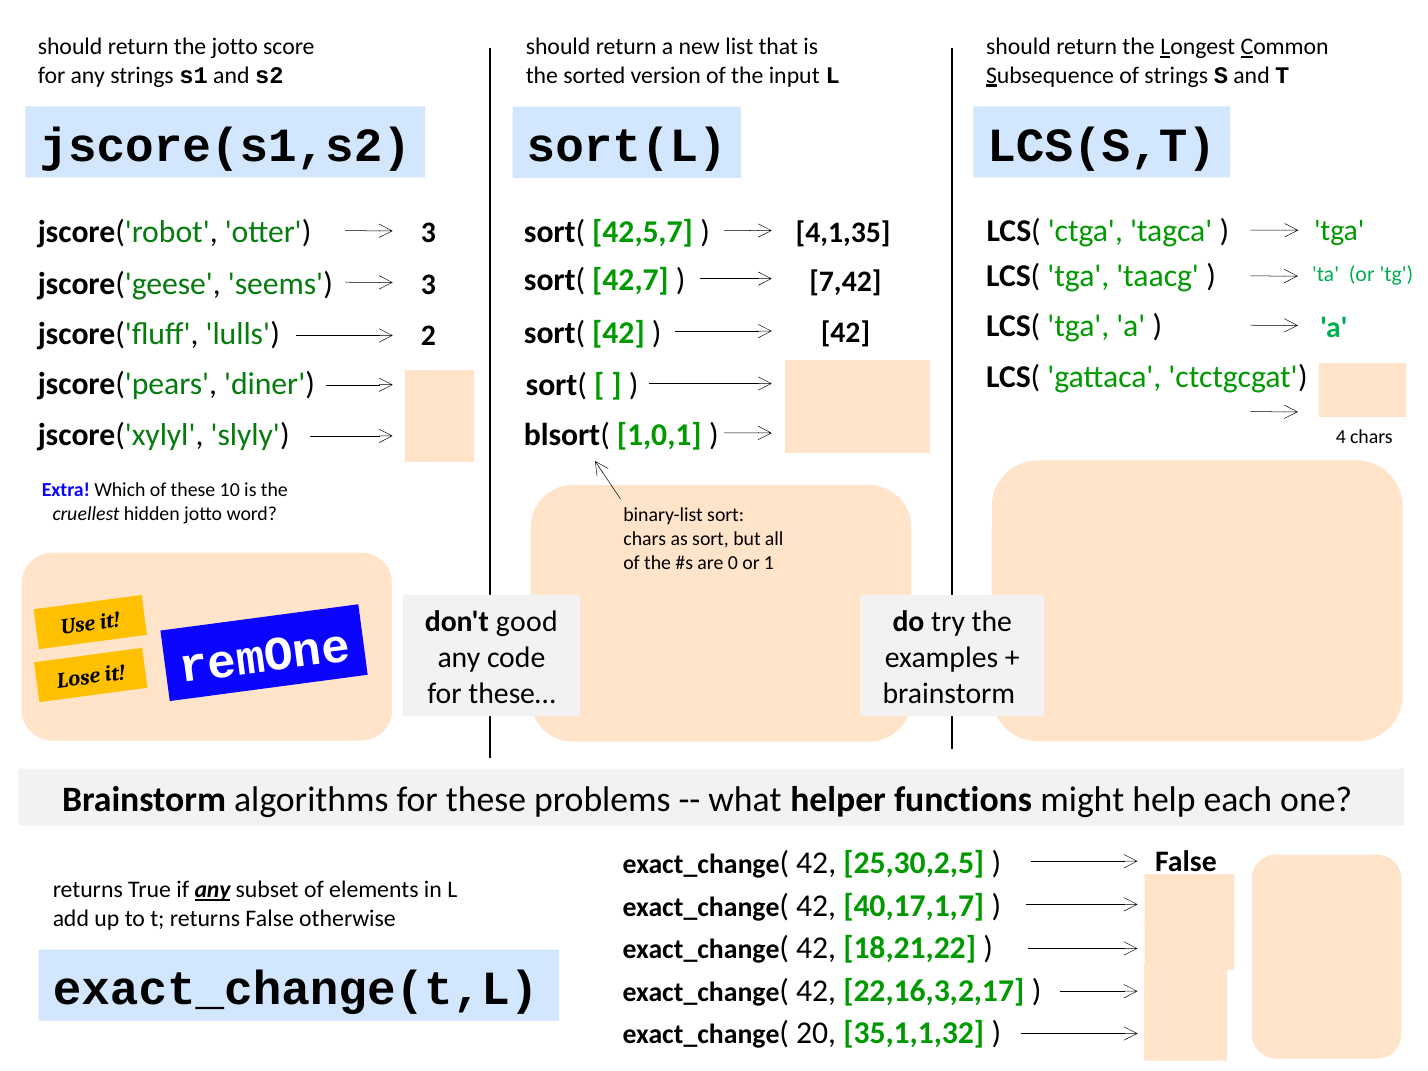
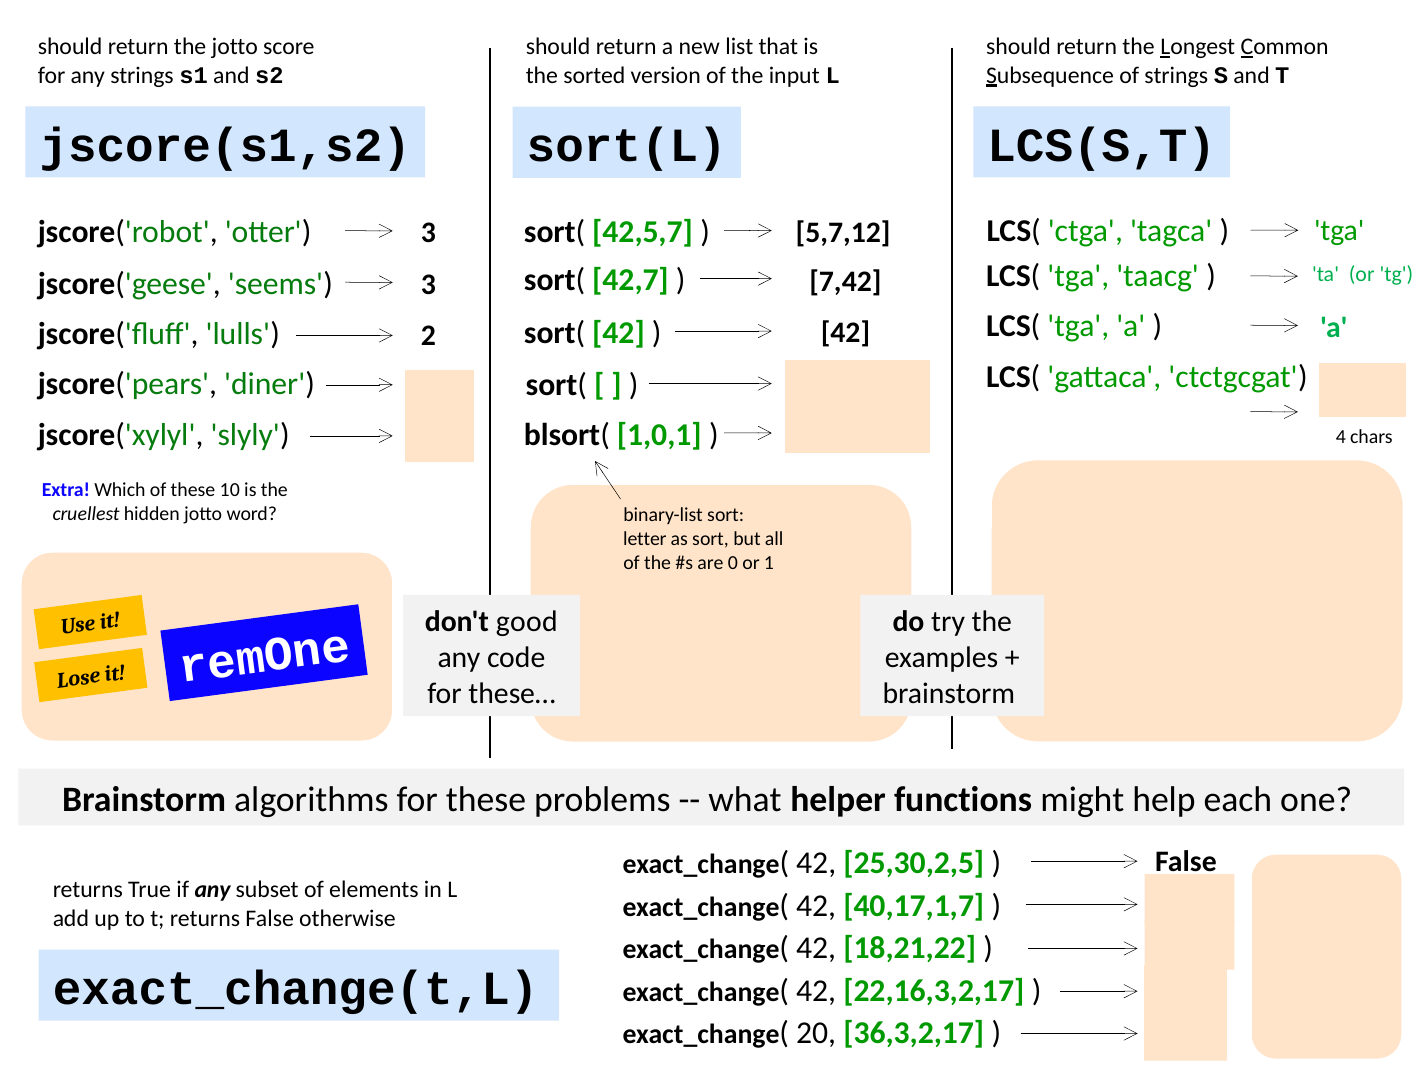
4,1,35: 4,1,35 -> 5,7,12
chars at (645, 539): chars -> letter
any at (213, 890) underline: present -> none
35,1,1,32: 35,1,1,32 -> 36,3,2,17
